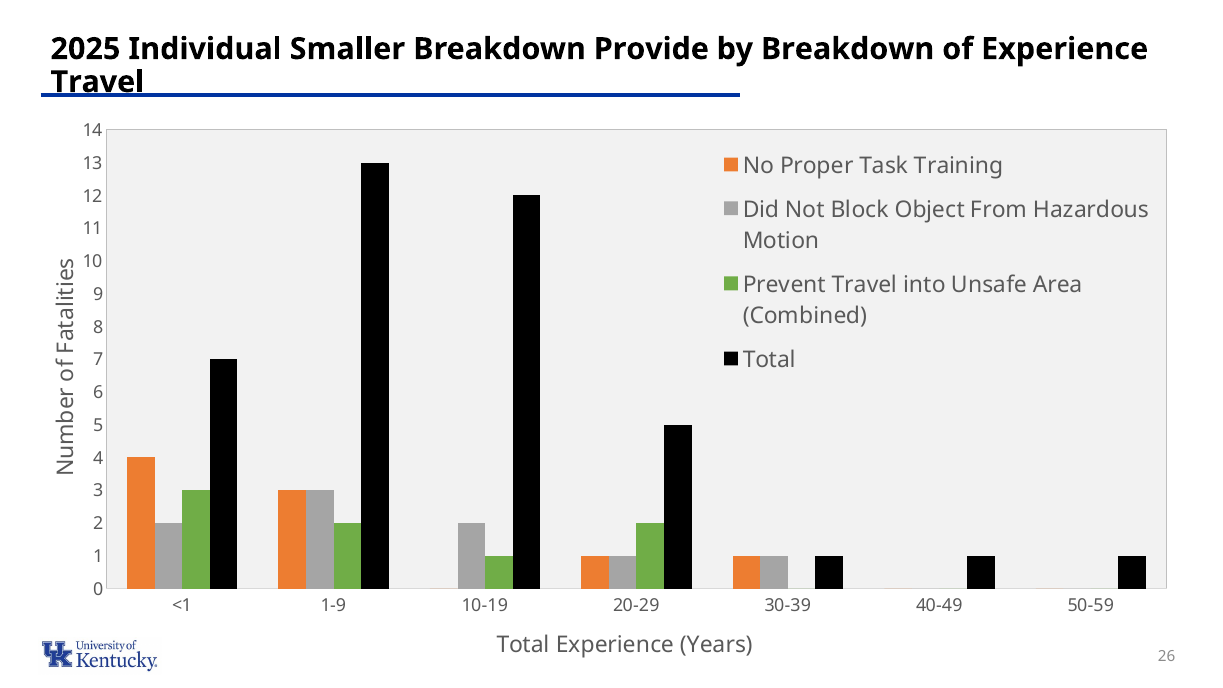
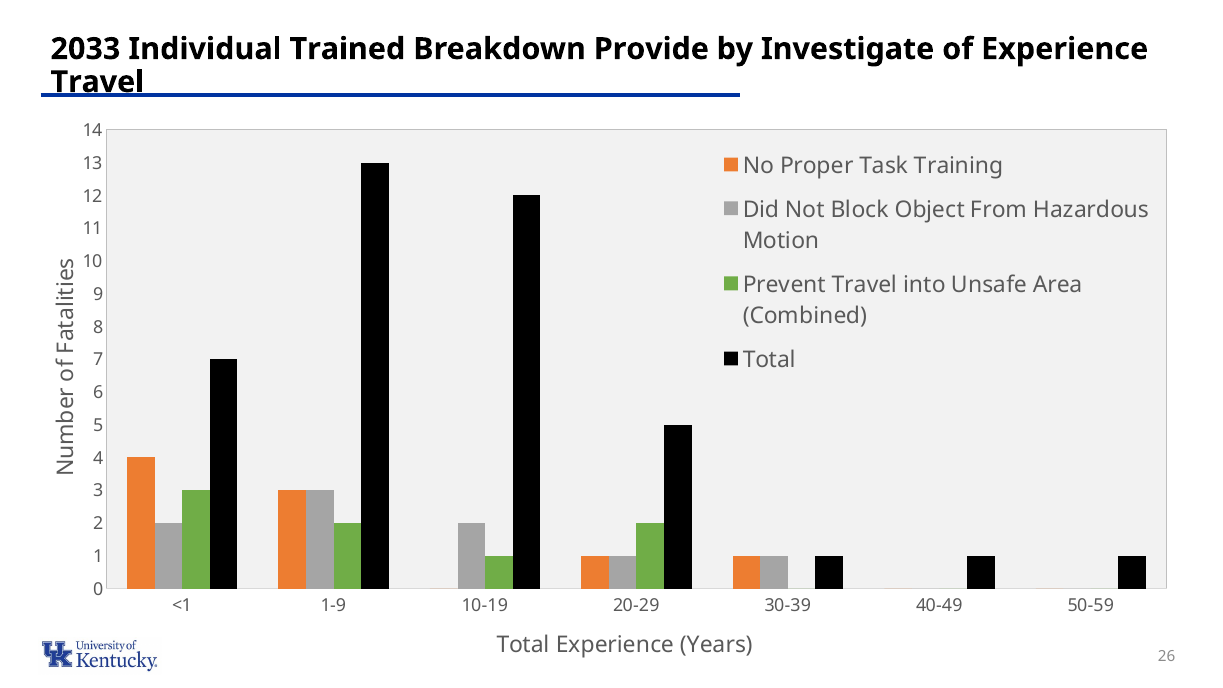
2025: 2025 -> 2033
Smaller: Smaller -> Trained
by Breakdown: Breakdown -> Investigate
